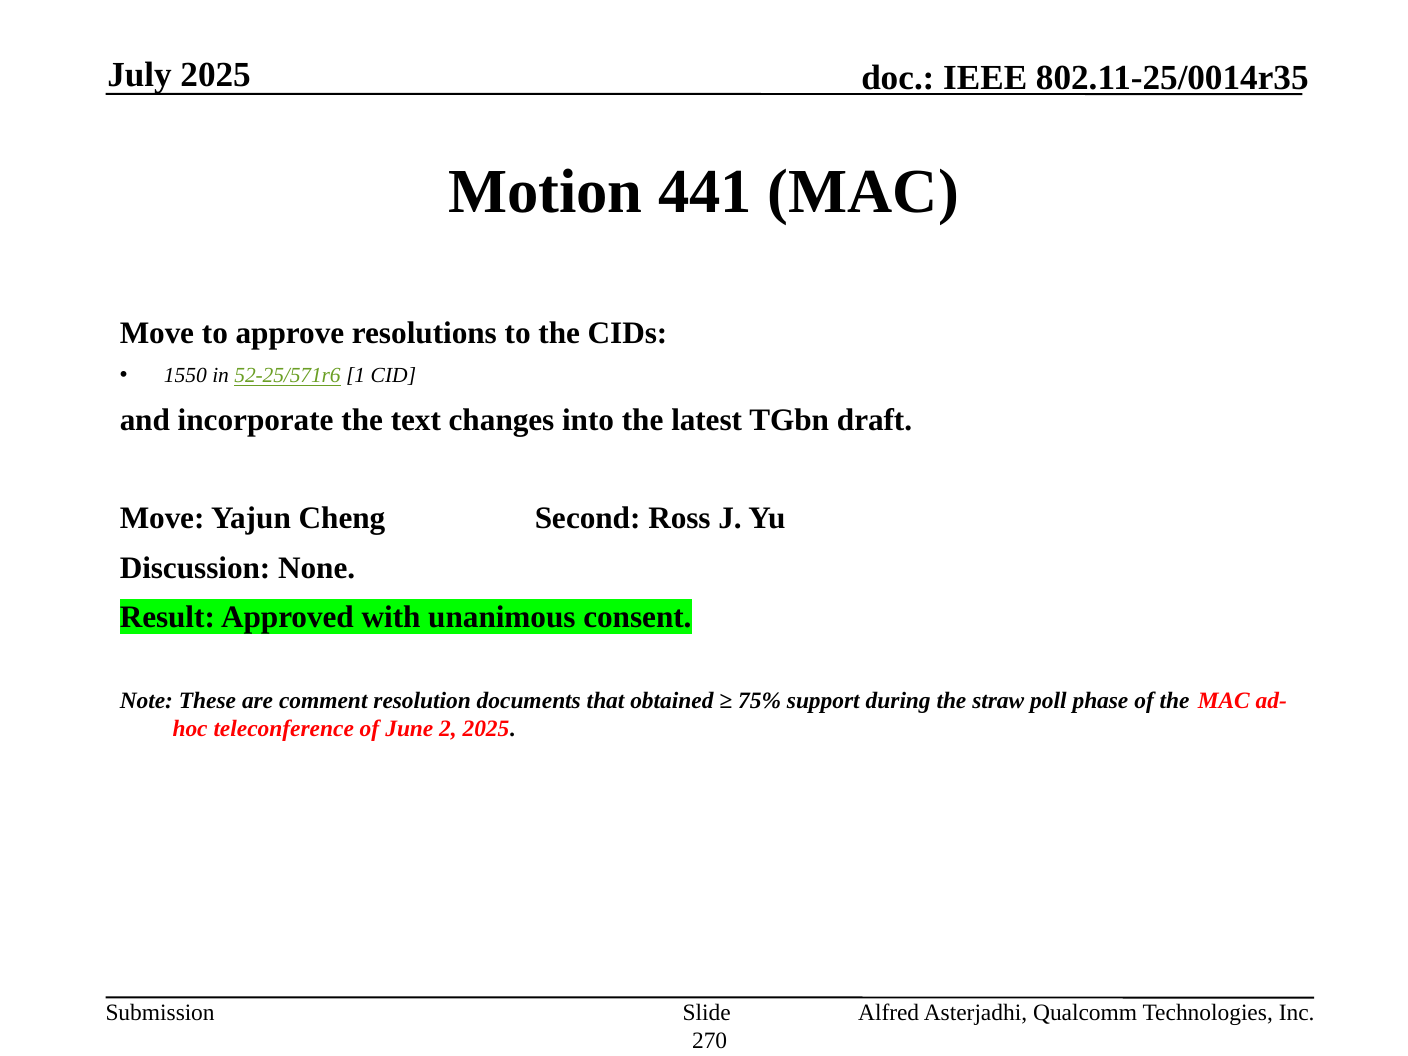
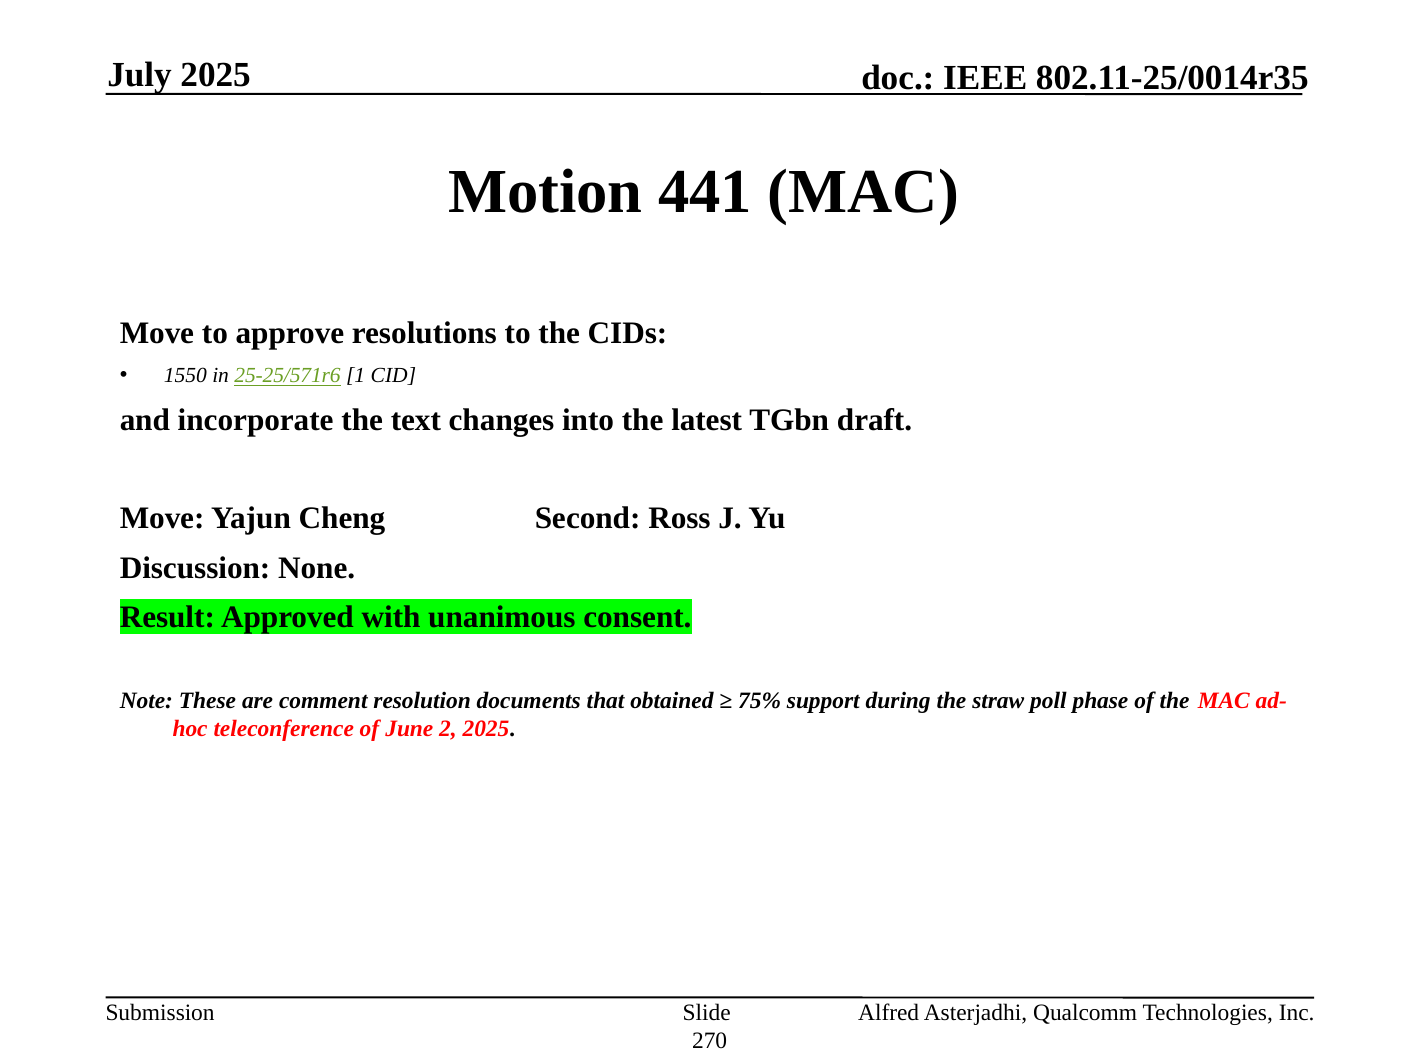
52-25/571r6: 52-25/571r6 -> 25-25/571r6
